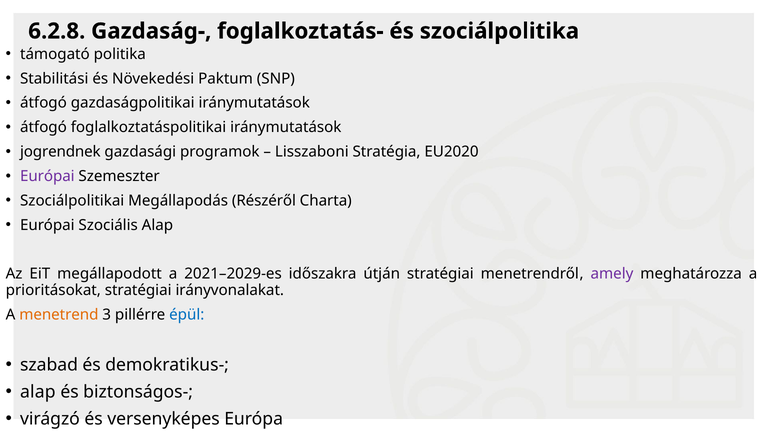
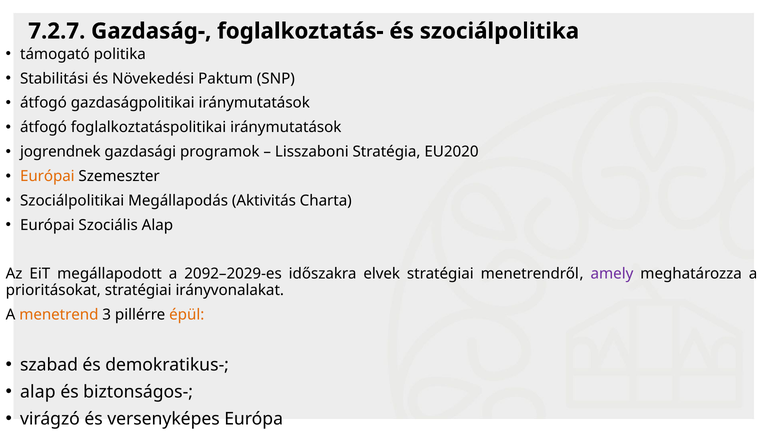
6.2.8: 6.2.8 -> 7.2.7
Európai at (47, 176) colour: purple -> orange
Részéről: Részéről -> Aktivitás
2021–2029-es: 2021–2029-es -> 2092–2029-es
útján: útján -> elvek
épül colour: blue -> orange
